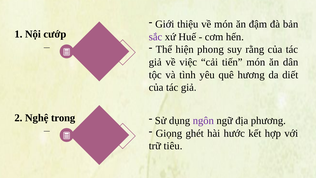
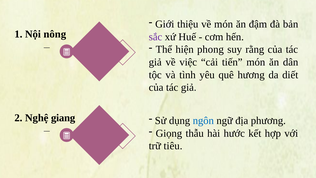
cướp: cướp -> nông
trong: trong -> giang
ngôn colour: purple -> blue
ghét: ghét -> thẫu
